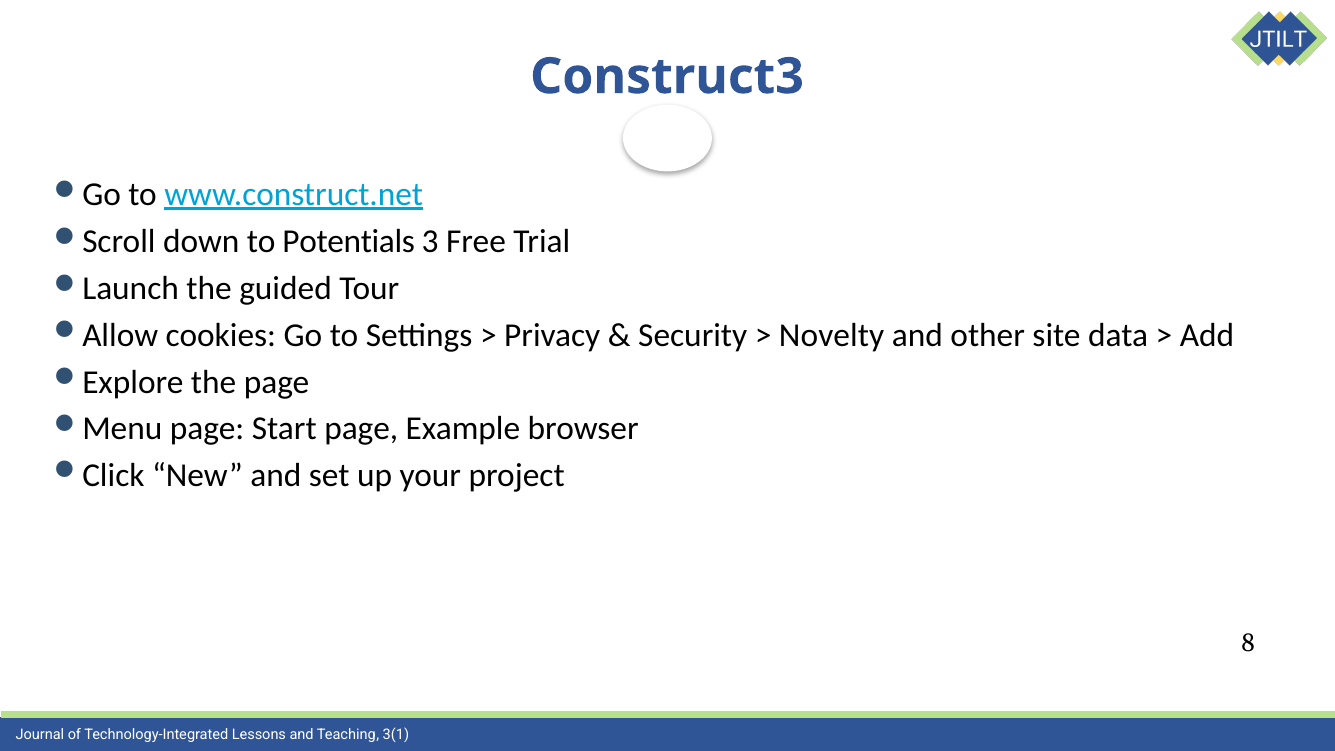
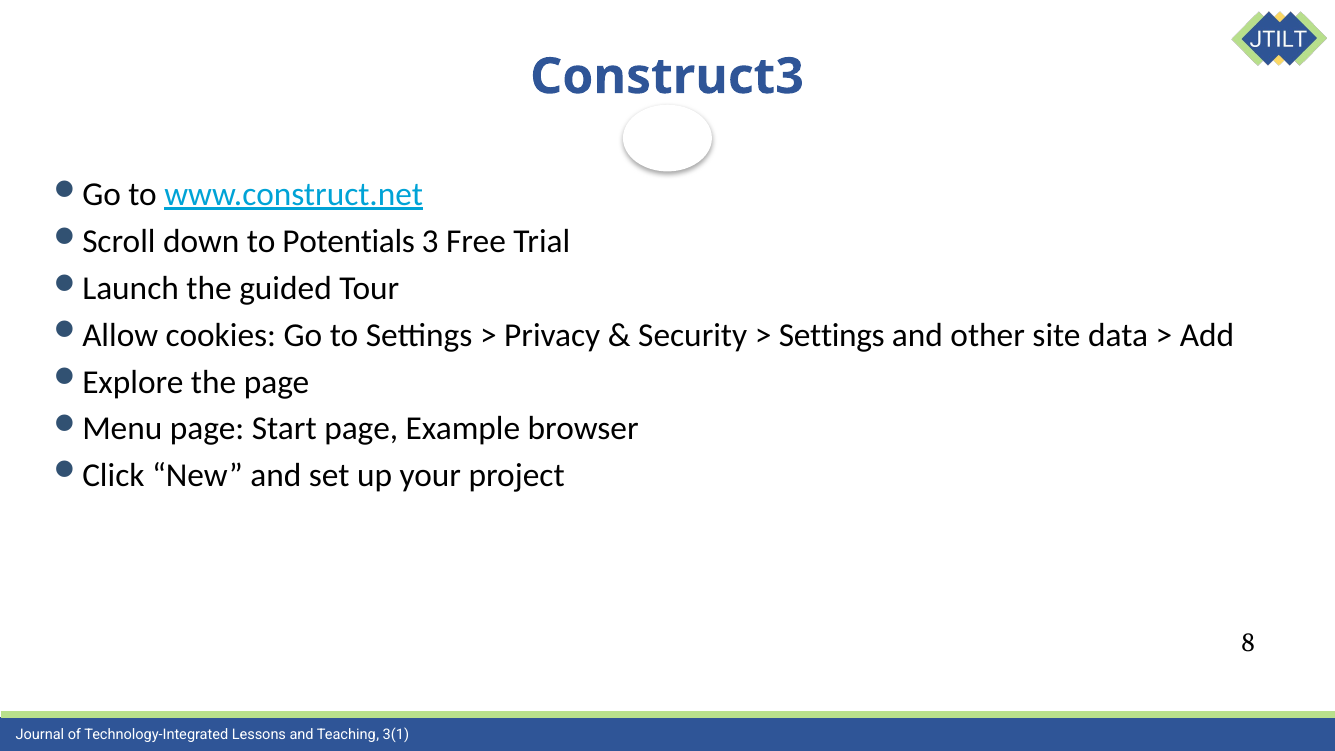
Novelty at (832, 335): Novelty -> Settings
